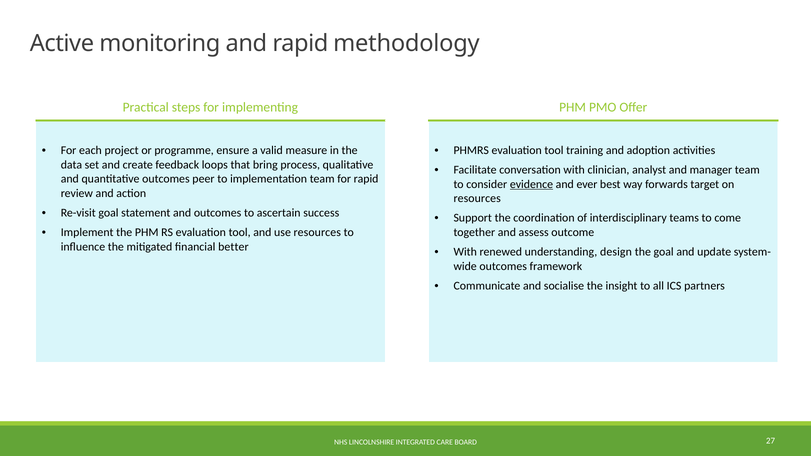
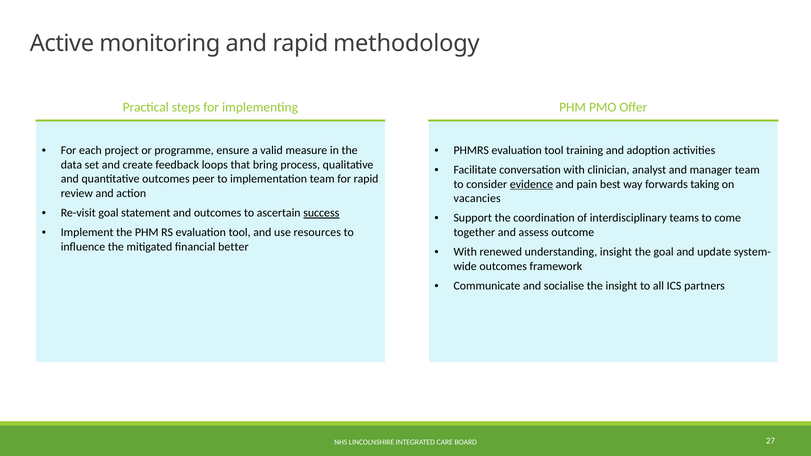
ever: ever -> pain
target: target -> taking
resources at (477, 199): resources -> vacancies
success underline: none -> present
understanding design: design -> insight
